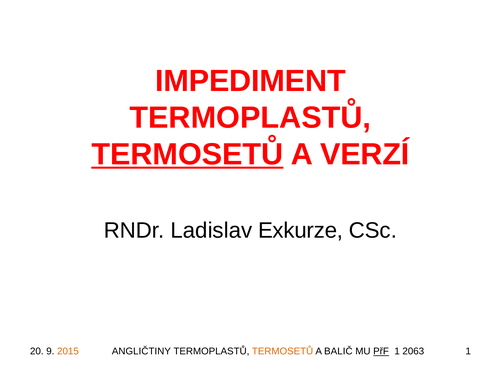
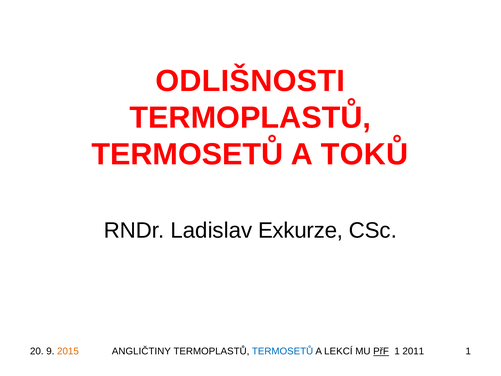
IMPEDIMENT: IMPEDIMENT -> ODLIŠNOSTI
TERMOSETŮ at (187, 154) underline: present -> none
VERZÍ: VERZÍ -> TOKŮ
TERMOSETŮ at (283, 351) colour: orange -> blue
BALIČ: BALIČ -> LEKCÍ
2063: 2063 -> 2011
